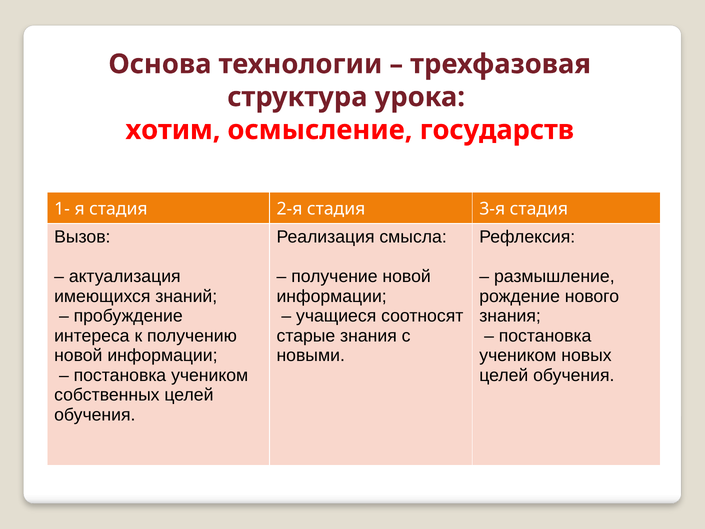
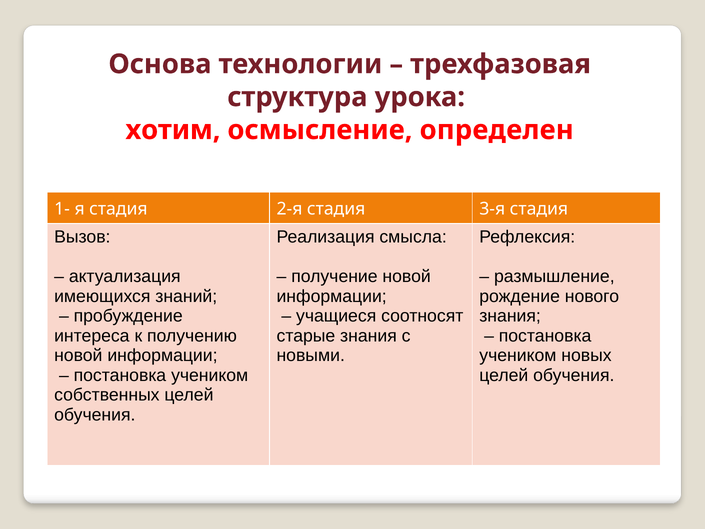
государств: государств -> определен
